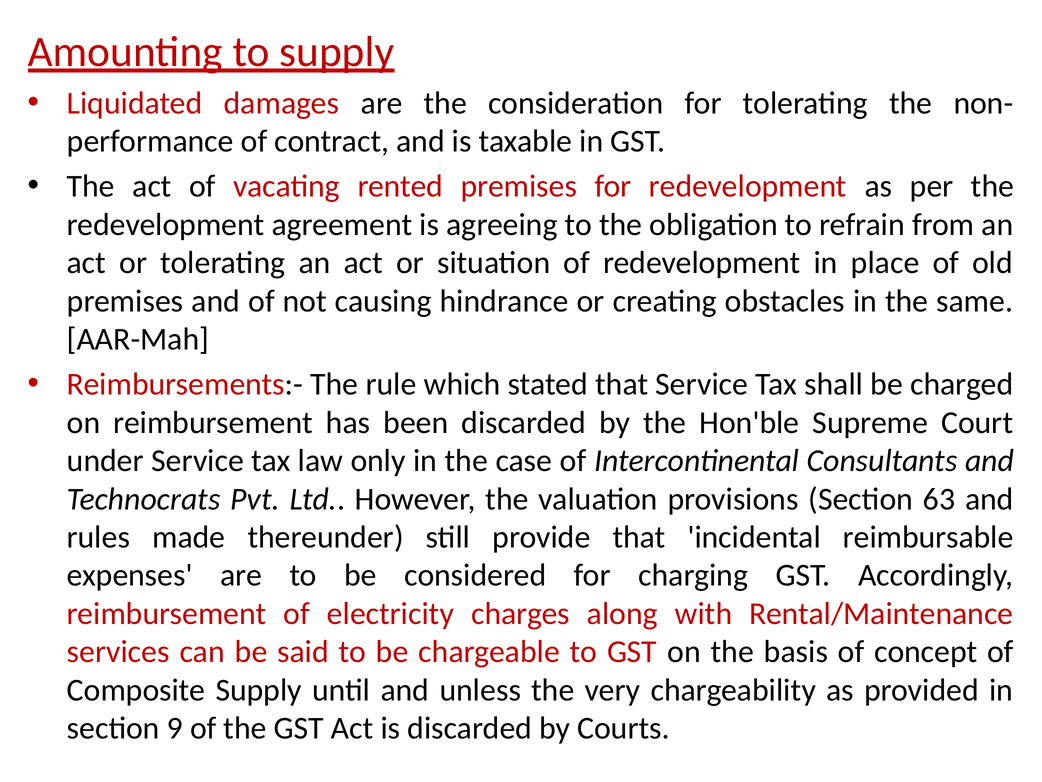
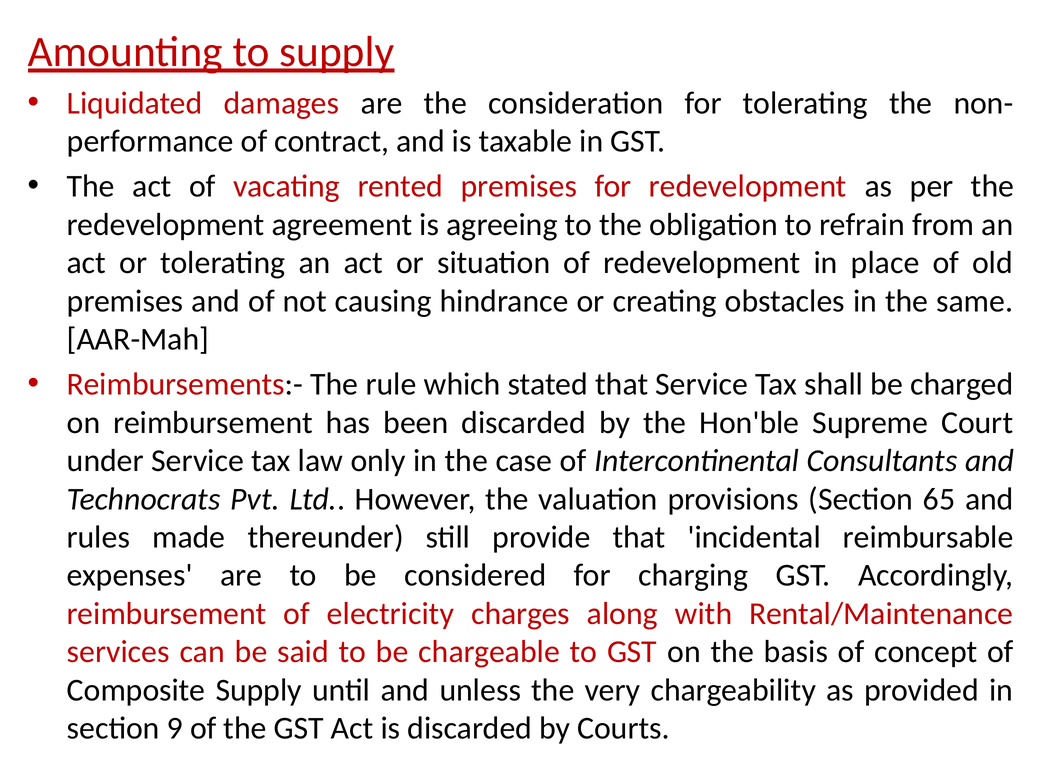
63: 63 -> 65
